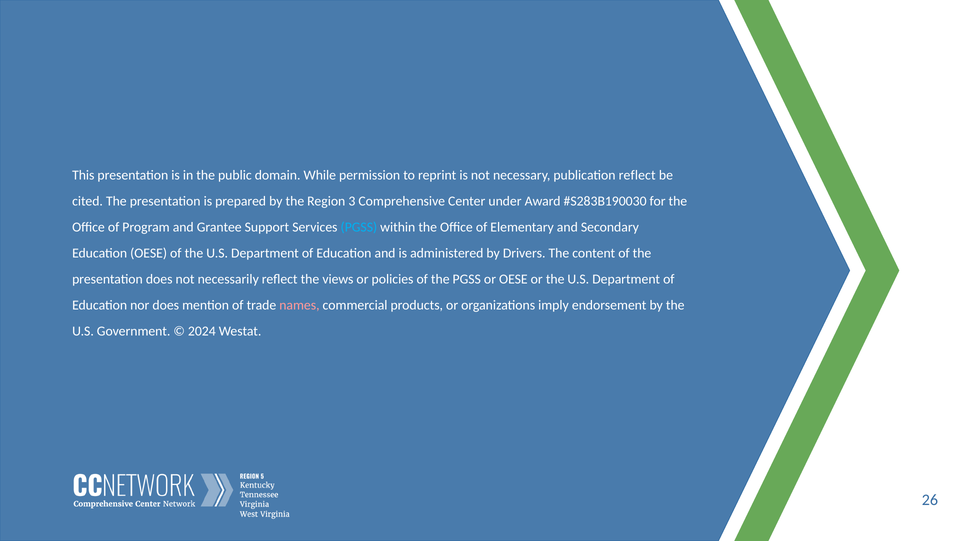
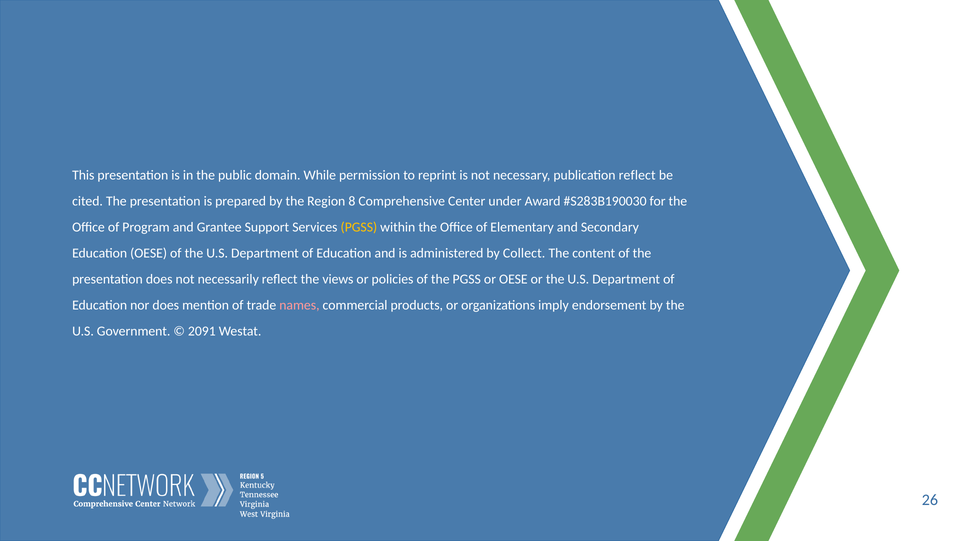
3: 3 -> 8
PGSS at (359, 227) colour: light blue -> yellow
Drivers: Drivers -> Collect
2024: 2024 -> 2091
